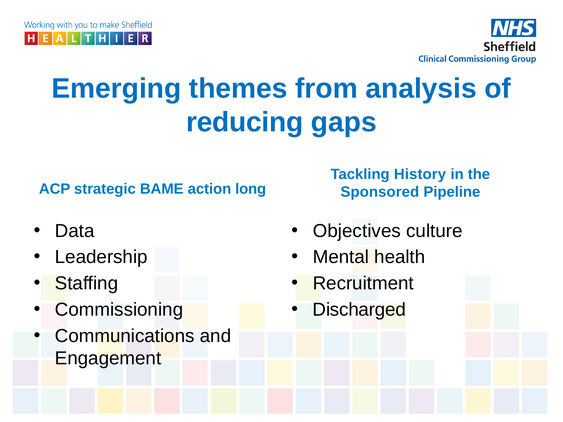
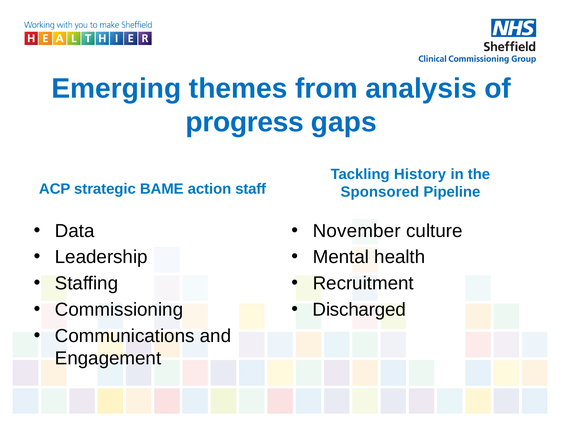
reducing: reducing -> progress
long: long -> staff
Objectives: Objectives -> November
